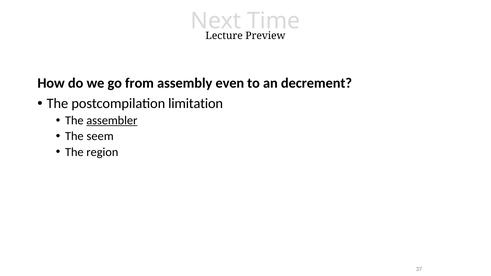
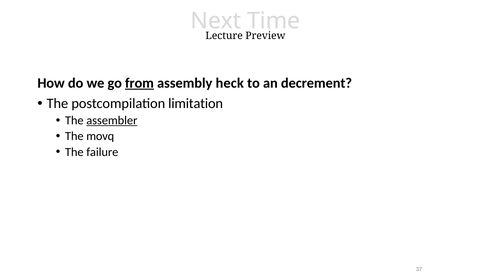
from underline: none -> present
even: even -> heck
seem: seem -> movq
region: region -> failure
